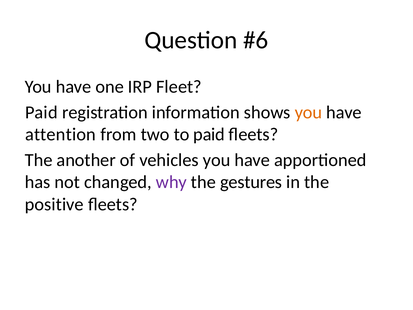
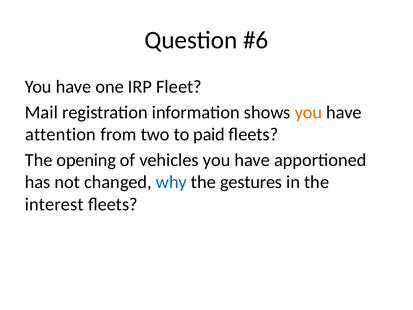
Paid at (41, 112): Paid -> Mail
another: another -> opening
why colour: purple -> blue
positive: positive -> interest
